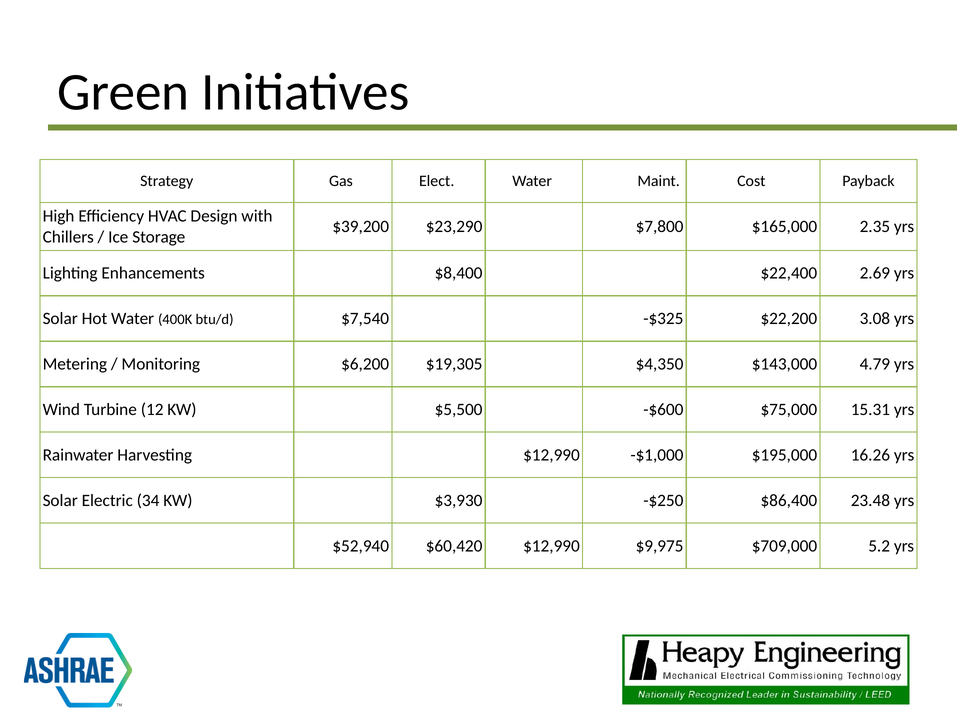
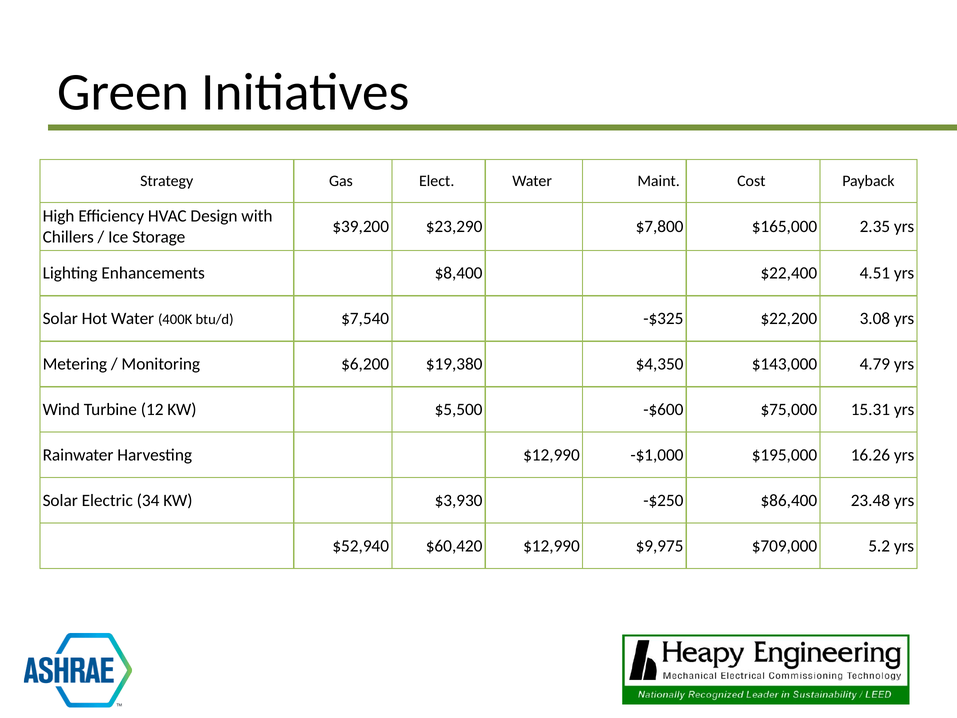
2.69: 2.69 -> 4.51
$19,305: $19,305 -> $19,380
